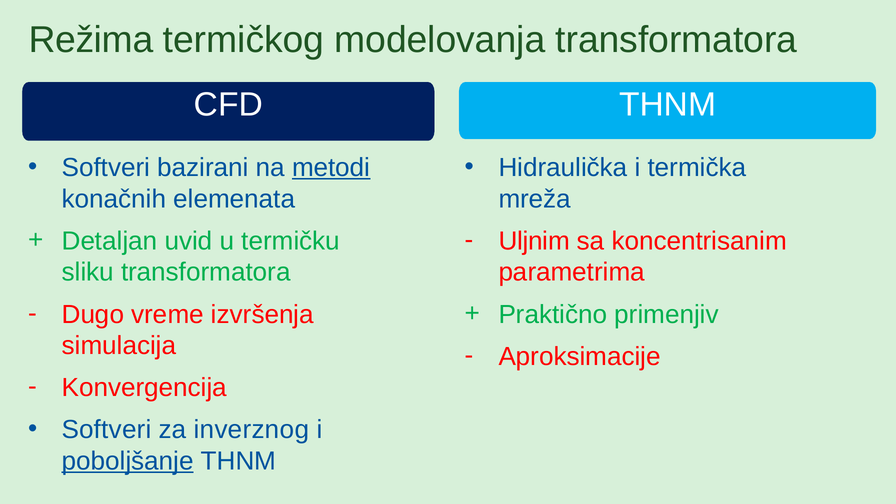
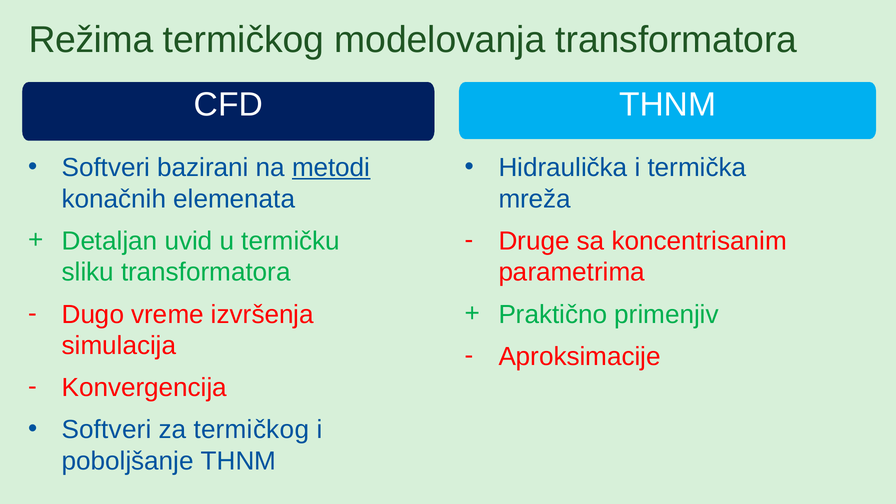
Uljnim: Uljnim -> Druge
za inverznog: inverznog -> termičkog
poboljšanje underline: present -> none
